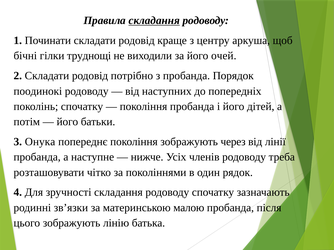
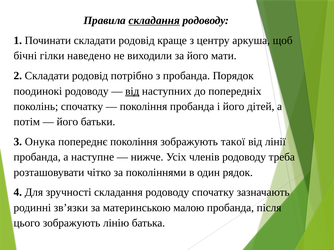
труднощі: труднощі -> наведено
очей: очей -> мати
від at (132, 91) underline: none -> present
через: через -> такої
